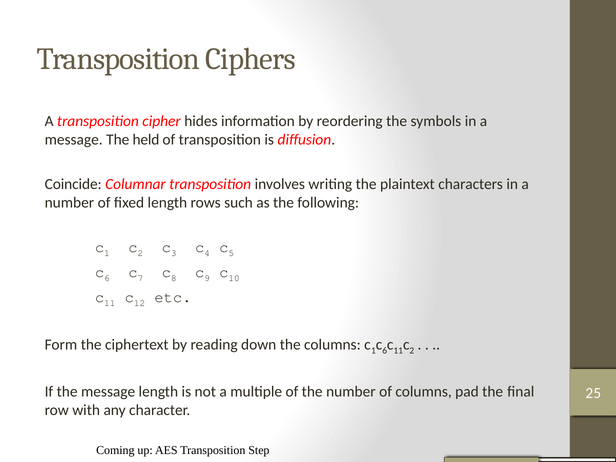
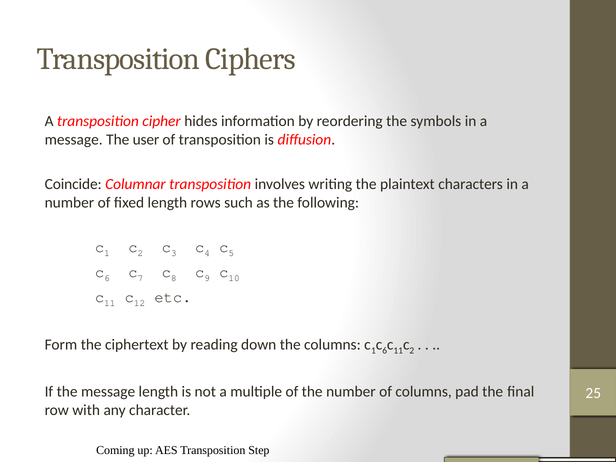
held: held -> user
